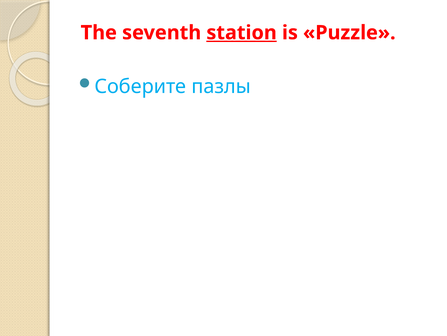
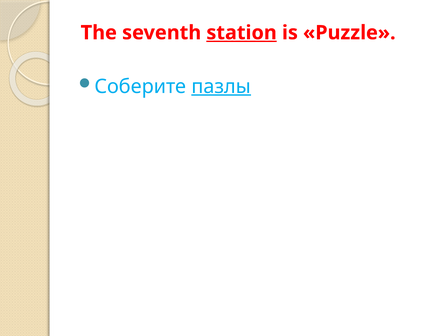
пазлы underline: none -> present
